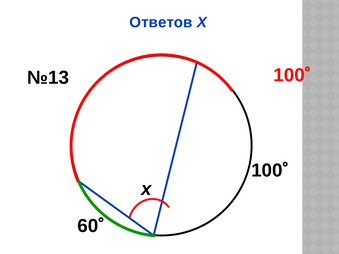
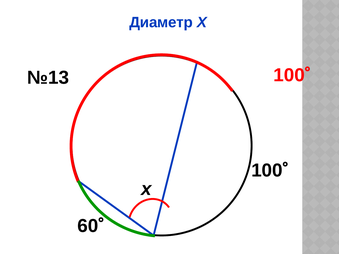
Ответов: Ответов -> Диаметр
